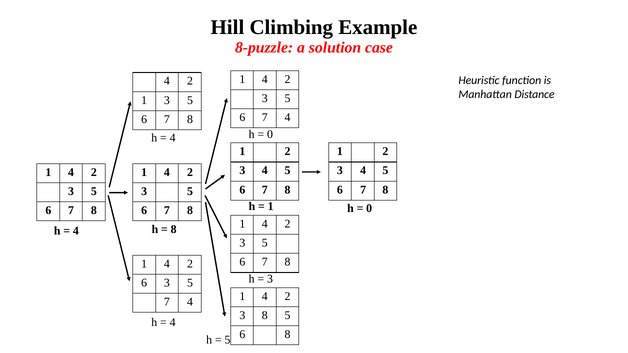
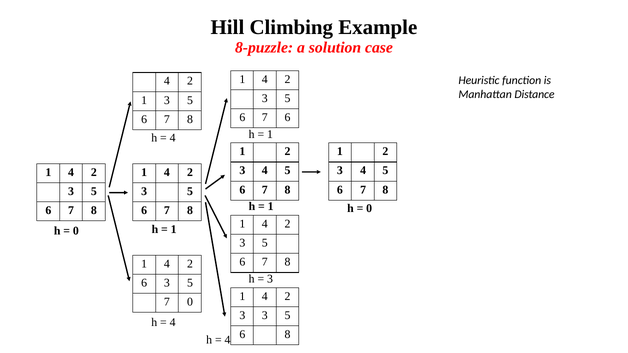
6 7 4: 4 -> 6
0 at (270, 134): 0 -> 1
8 at (174, 229): 8 -> 1
4 at (76, 231): 4 -> 0
4 at (190, 302): 4 -> 0
3 8: 8 -> 3
5 at (227, 340): 5 -> 4
